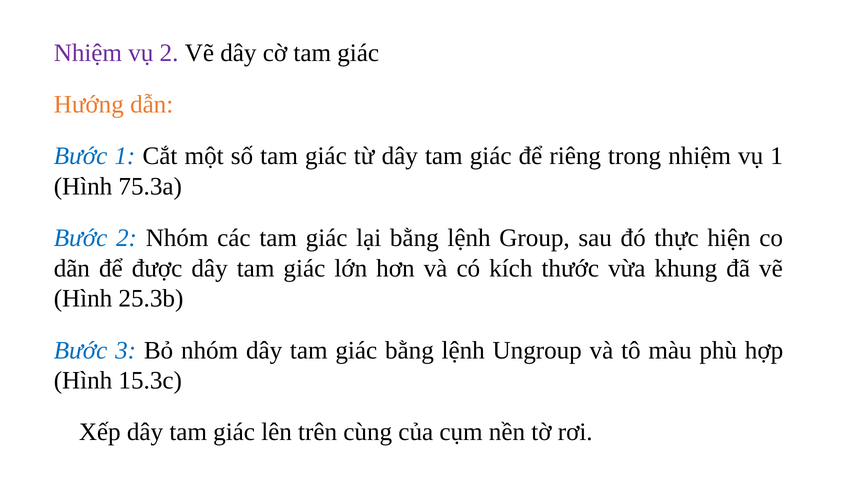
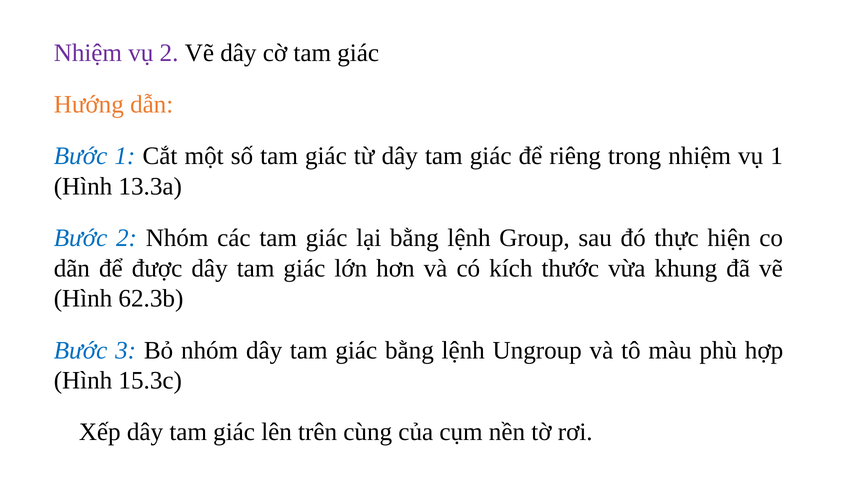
75.3a: 75.3a -> 13.3a
25.3b: 25.3b -> 62.3b
